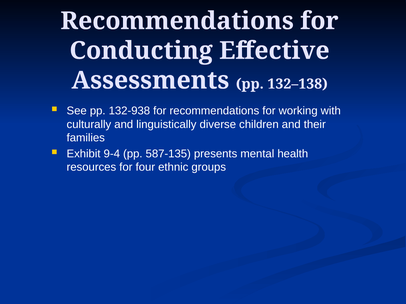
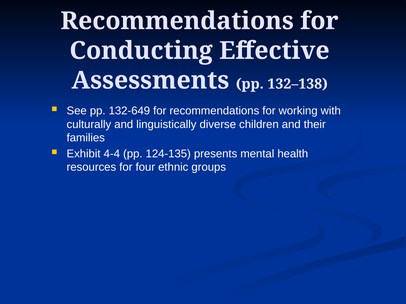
132-938: 132-938 -> 132-649
9-4: 9-4 -> 4-4
587-135: 587-135 -> 124-135
